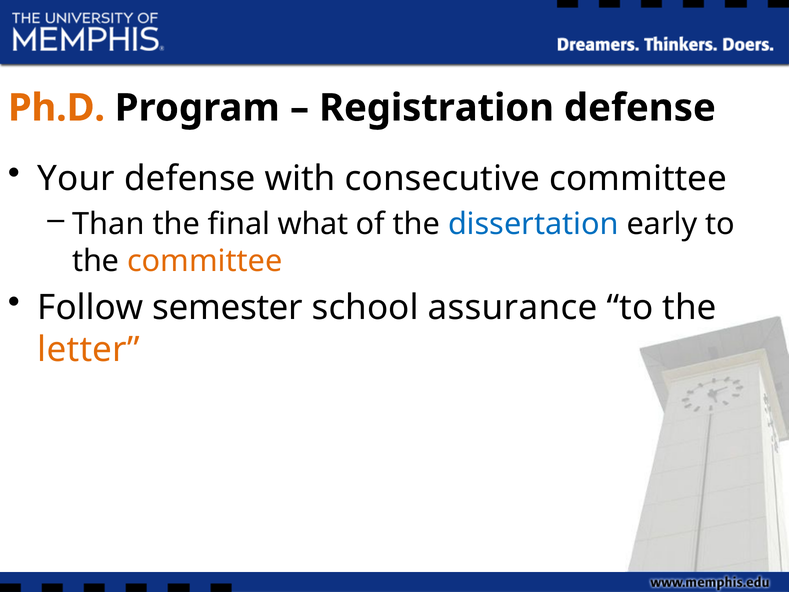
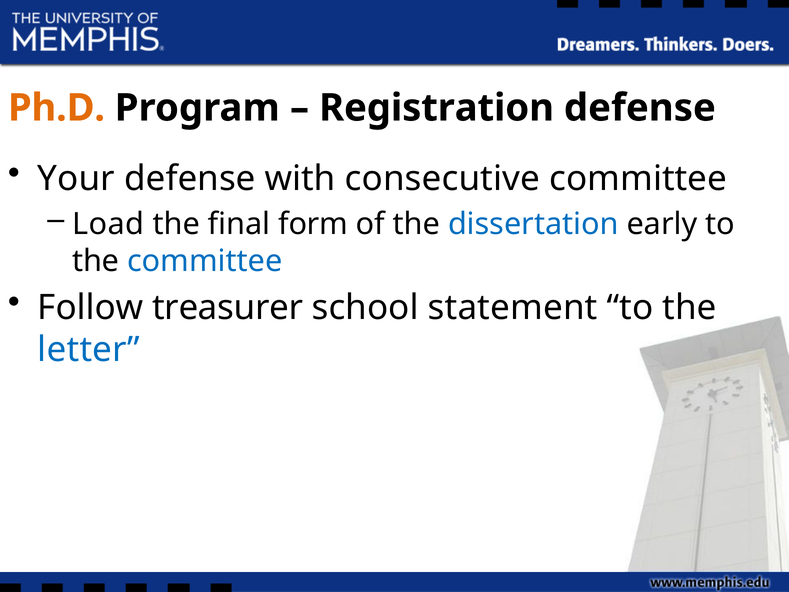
Than: Than -> Load
what: what -> form
committee at (205, 261) colour: orange -> blue
semester: semester -> treasurer
assurance: assurance -> statement
letter colour: orange -> blue
